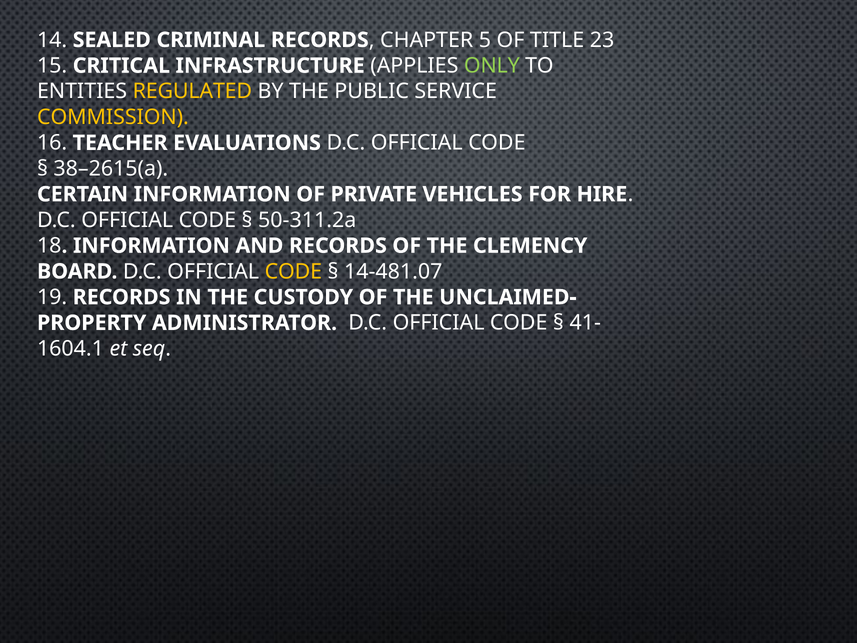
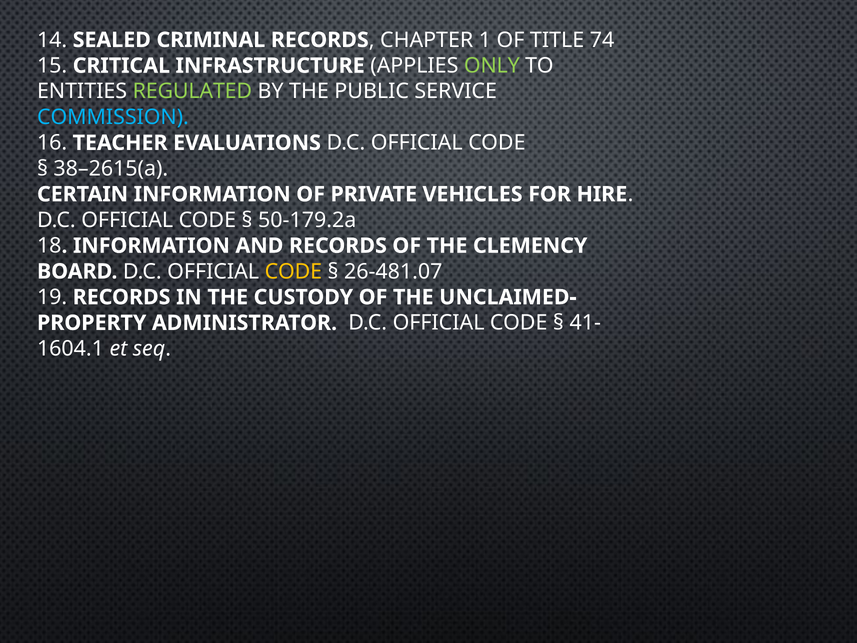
5: 5 -> 1
23: 23 -> 74
REGULATED colour: yellow -> light green
COMMISSION colour: yellow -> light blue
50-311.2a: 50-311.2a -> 50-179.2a
14-481.07: 14-481.07 -> 26-481.07
